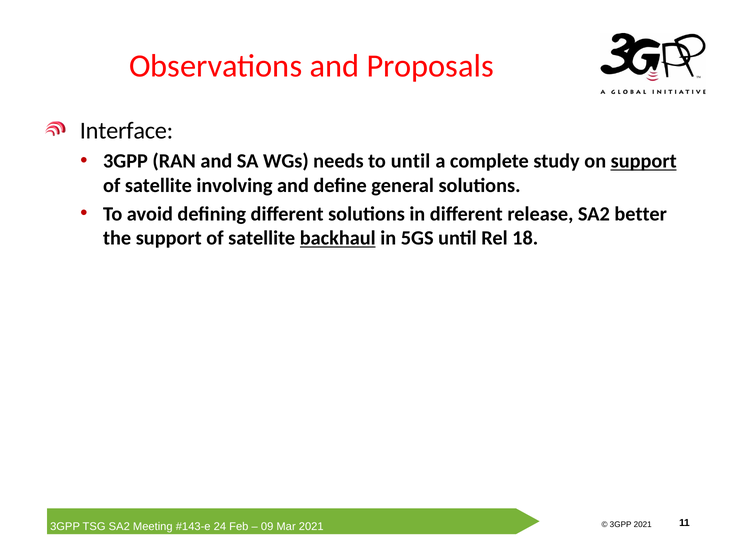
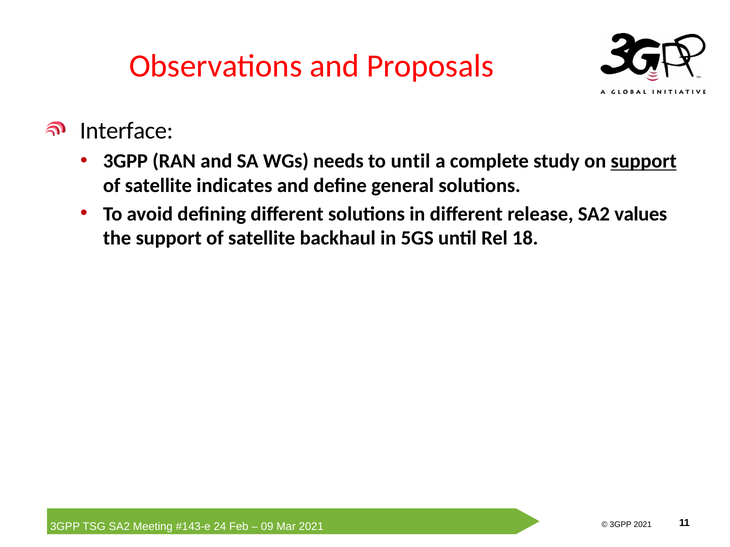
involving: involving -> indicates
better: better -> values
backhaul underline: present -> none
